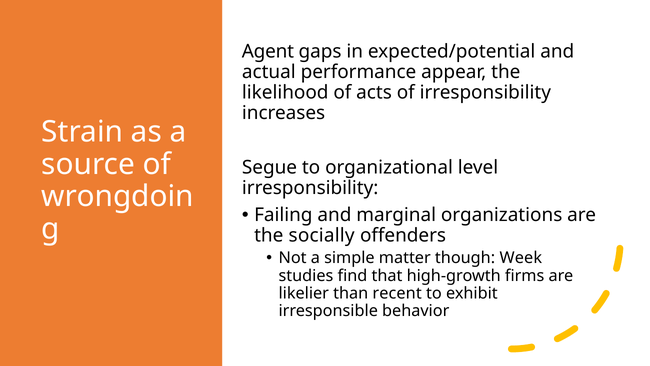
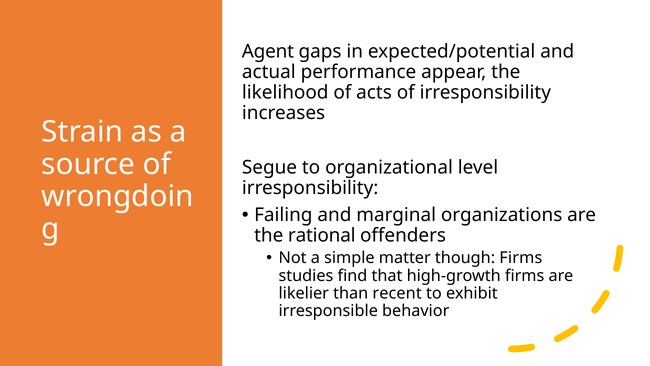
socially: socially -> rational
though Week: Week -> Firms
